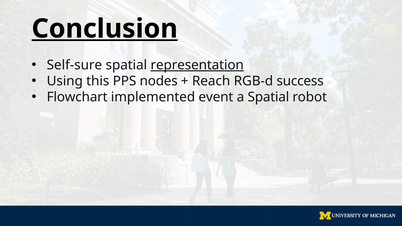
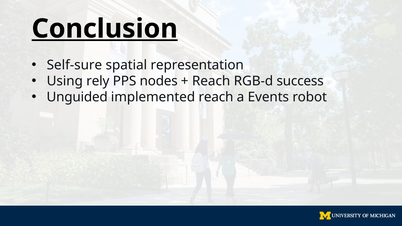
representation underline: present -> none
this: this -> rely
Flowchart: Flowchart -> Unguided
implemented event: event -> reach
a Spatial: Spatial -> Events
